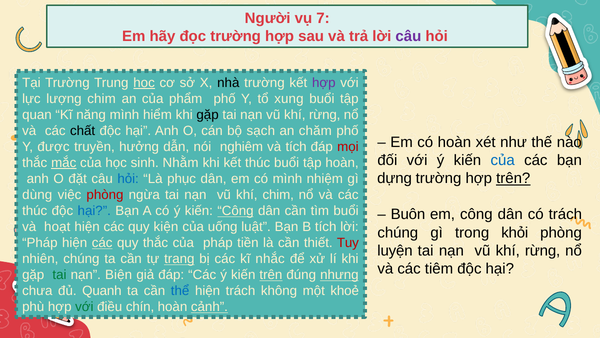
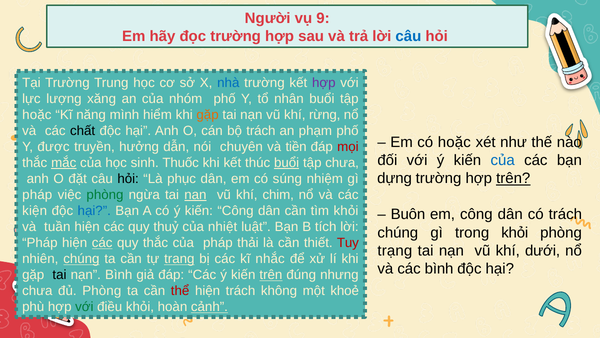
7: 7 -> 9
câu at (408, 36) colour: purple -> blue
học at (144, 83) underline: present -> none
nhà colour: black -> blue
lượng chim: chim -> xăng
phẩm: phẩm -> nhóm
xung: xung -> nhân
quan at (37, 115): quan -> hoặc
gặp at (208, 115) colour: black -> orange
bộ sạch: sạch -> trách
chăm: chăm -> phạm
có hoàn: hoàn -> hoặc
nghiêm: nghiêm -> chuyên
và tích: tích -> tiền
Nhằm: Nhằm -> Thuốc
buổi at (287, 163) underline: none -> present
tập hoàn: hoàn -> chưa
hỏi at (128, 179) colour: blue -> black
có mình: mình -> súng
dùng at (37, 195): dùng -> pháp
phòng at (105, 195) colour: red -> green
nạn at (195, 195) underline: none -> present
thúc at (35, 211): thúc -> kiện
Công at (235, 211) underline: present -> none
tìm buổi: buổi -> khỏi
hoạt: hoạt -> tuần
kiện: kiện -> thuỷ
uống: uống -> nhiệt
tiền: tiền -> thải
luyện: luyện -> trạng
rừng at (543, 250): rừng -> dưới
chúng at (81, 259) underline: none -> present
các tiêm: tiêm -> bình
tai at (59, 275) colour: green -> black
nạn Biện: Biện -> Bình
nhưng underline: present -> none
đủ Quanh: Quanh -> Phòng
thể colour: blue -> red
điều chín: chín -> khỏi
